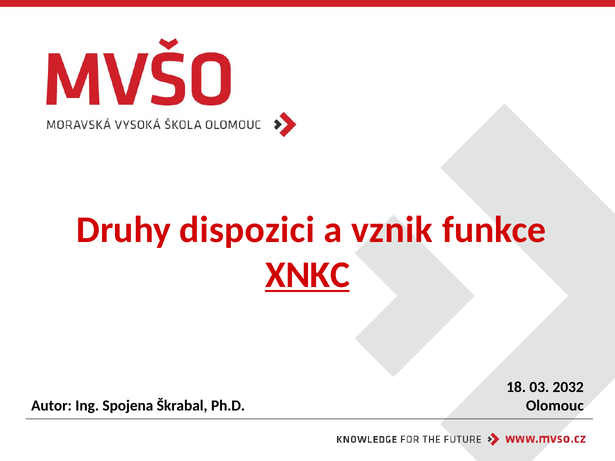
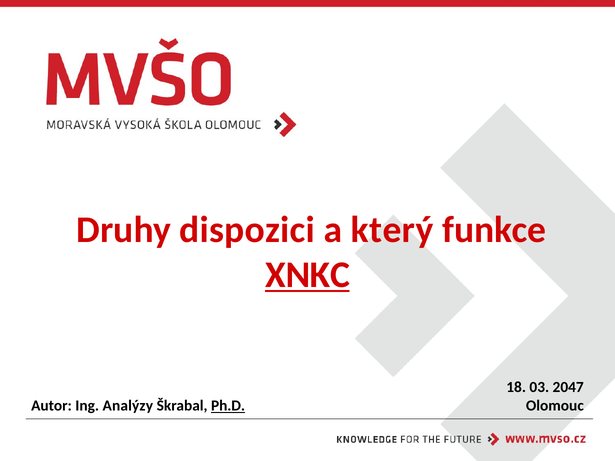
vznik: vznik -> který
2032: 2032 -> 2047
Spojena: Spojena -> Analýzy
Ph.D underline: none -> present
